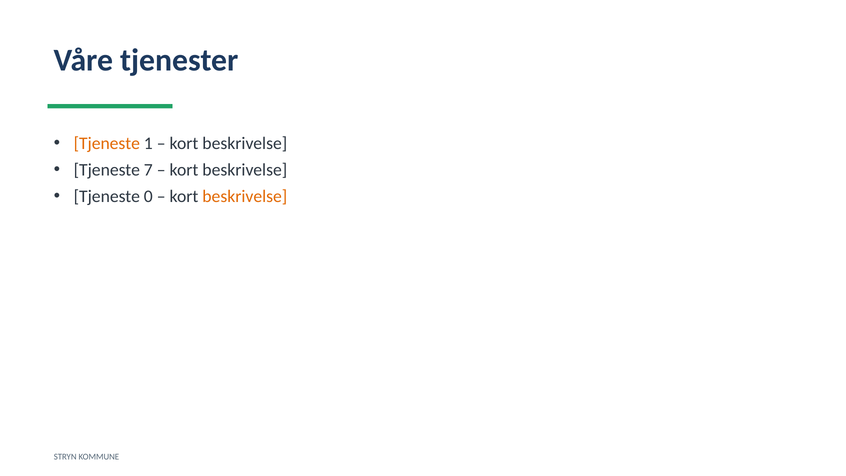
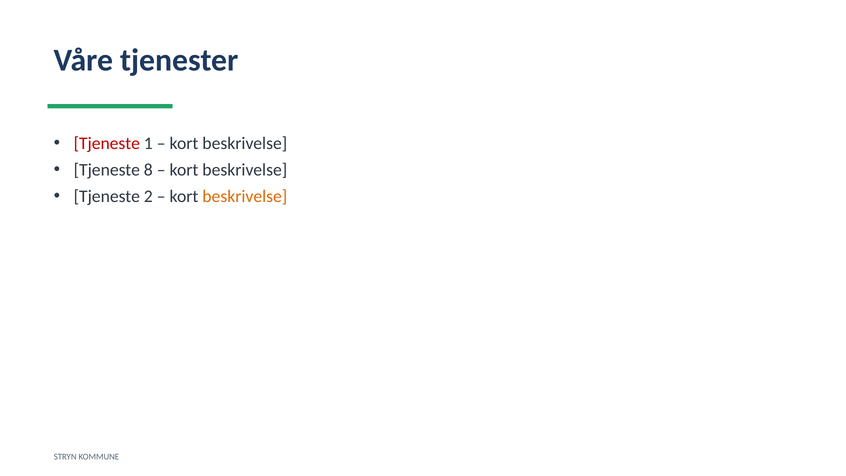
Tjeneste at (107, 143) colour: orange -> red
7: 7 -> 8
0: 0 -> 2
